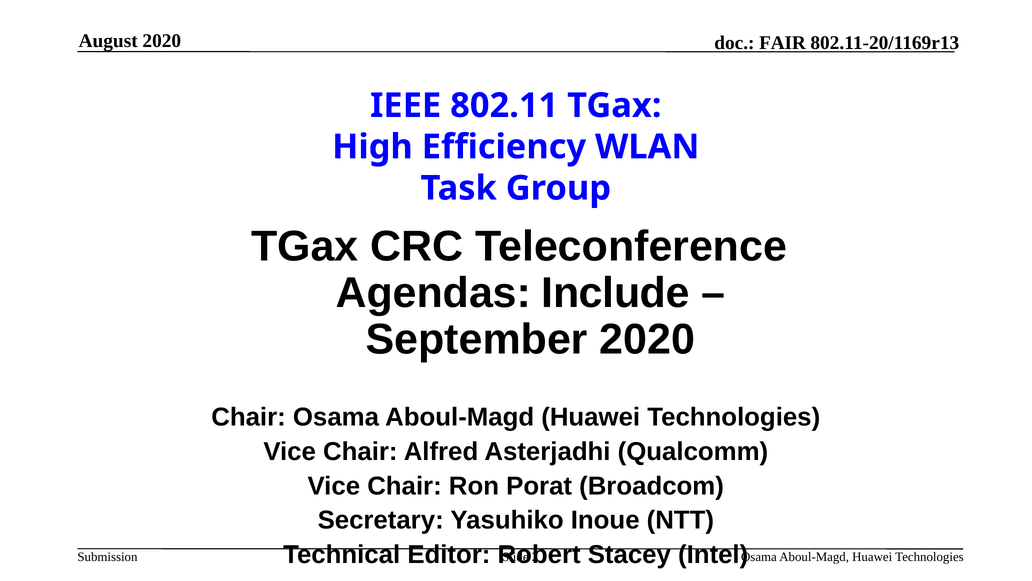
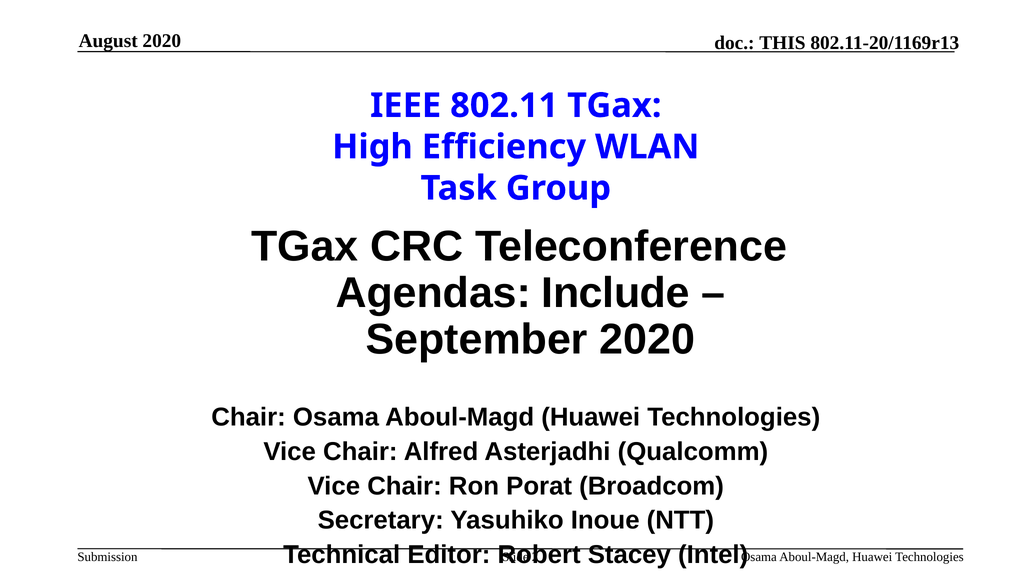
FAIR: FAIR -> THIS
